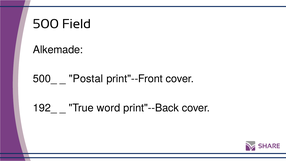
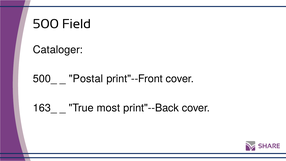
Alkemade: Alkemade -> Cataloger
192_: 192_ -> 163_
word: word -> most
